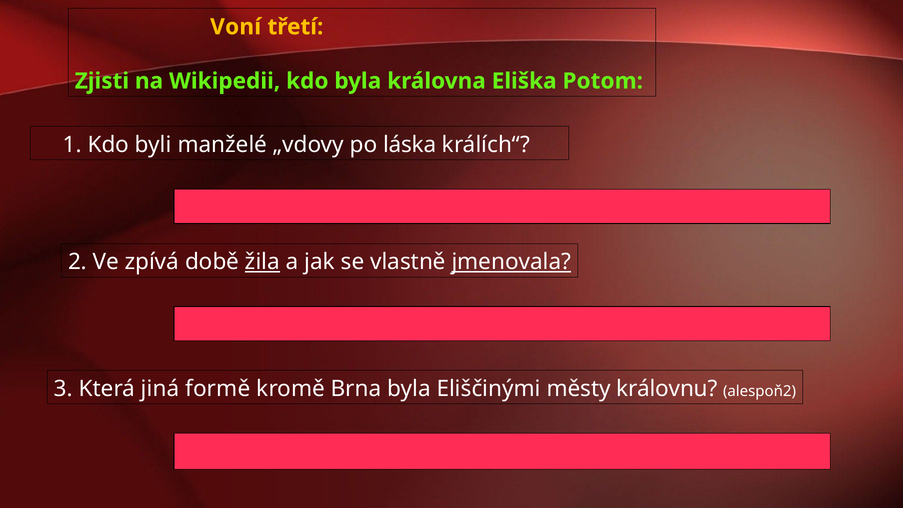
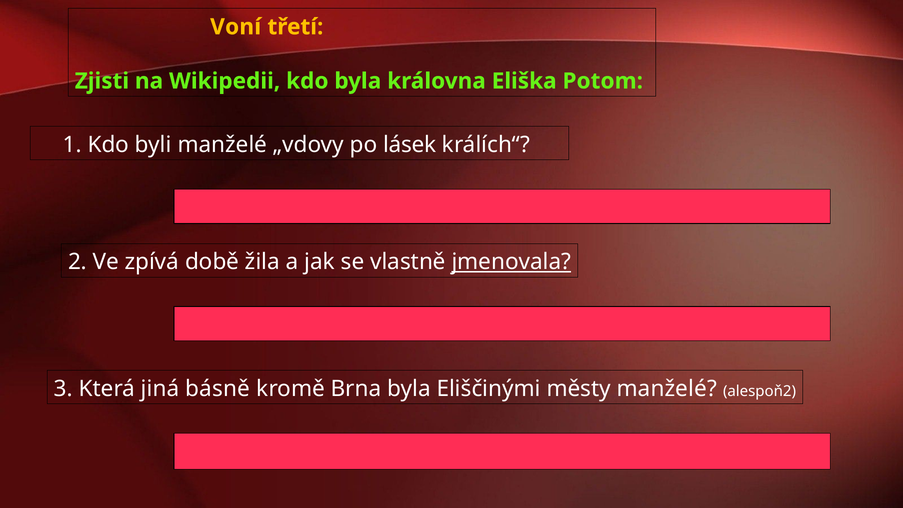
láska: láska -> lásek
žila underline: present -> none
formě: formě -> básně
městy královnu: královnu -> manželé
